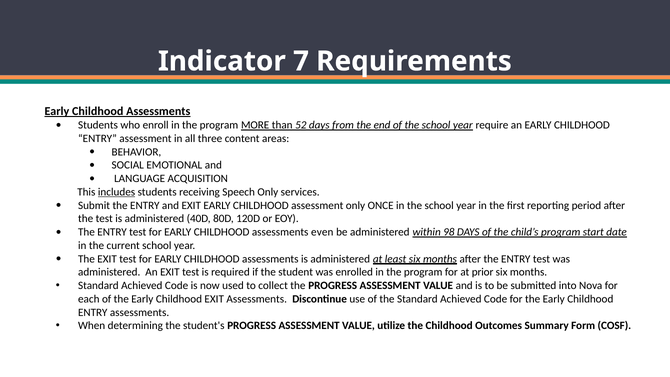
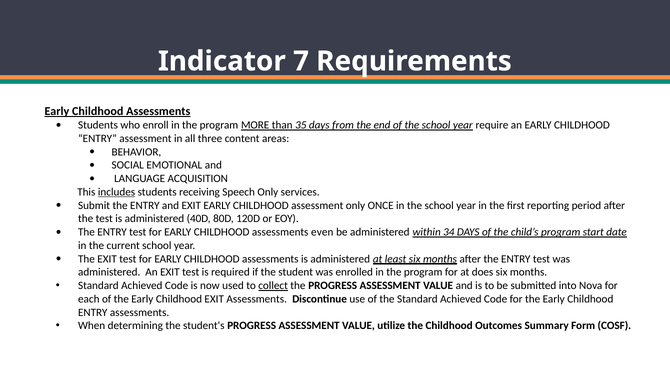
52: 52 -> 35
98: 98 -> 34
prior: prior -> does
collect underline: none -> present
